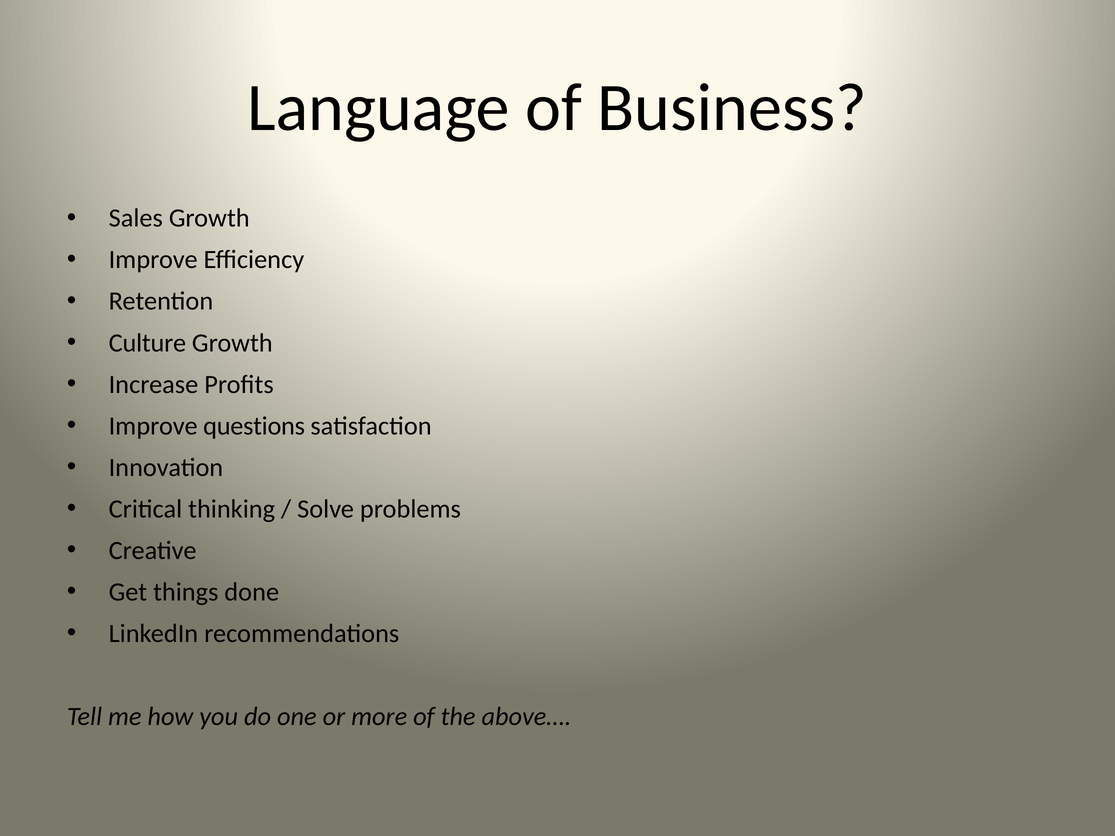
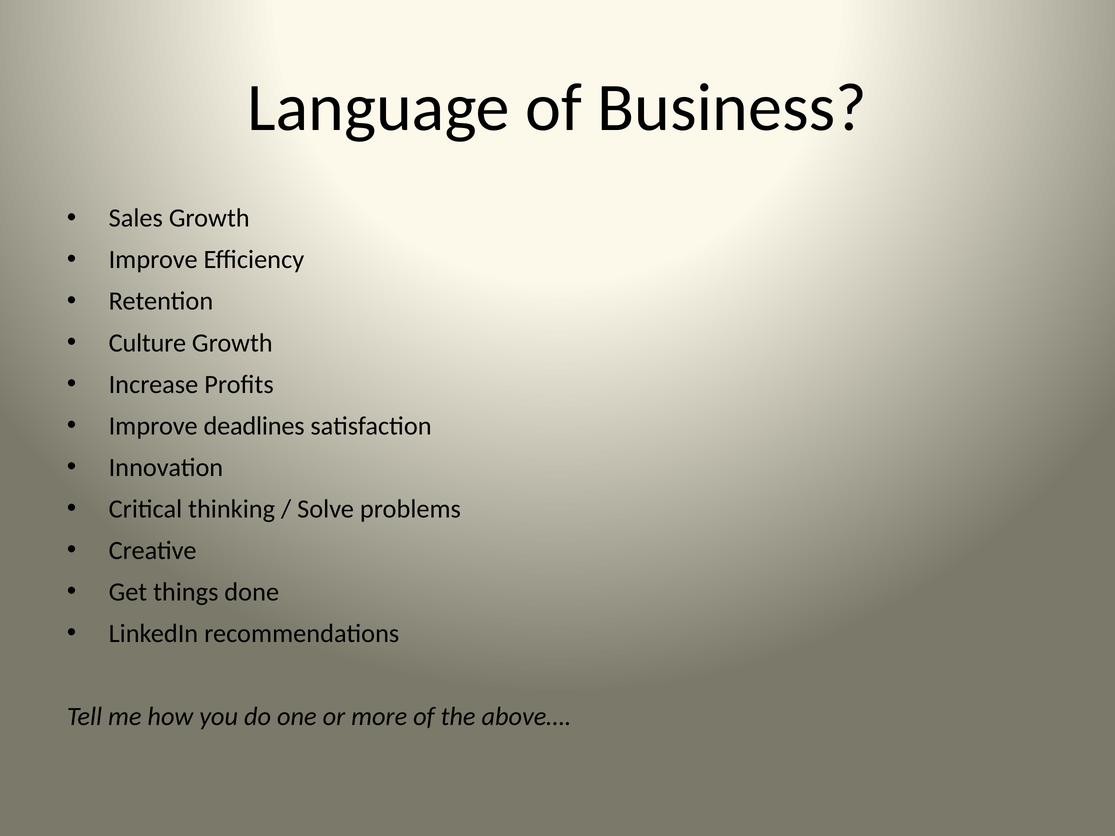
questions: questions -> deadlines
